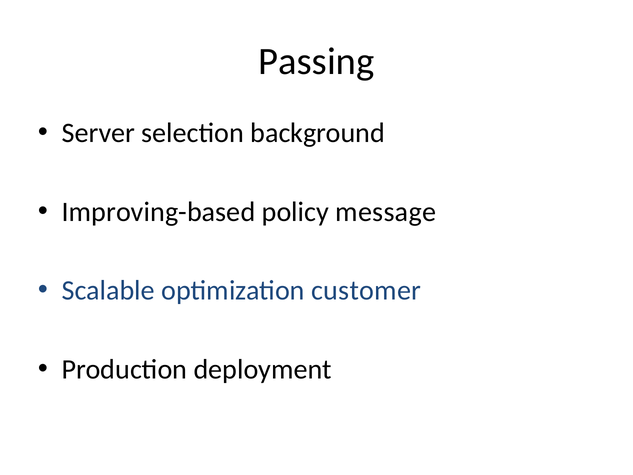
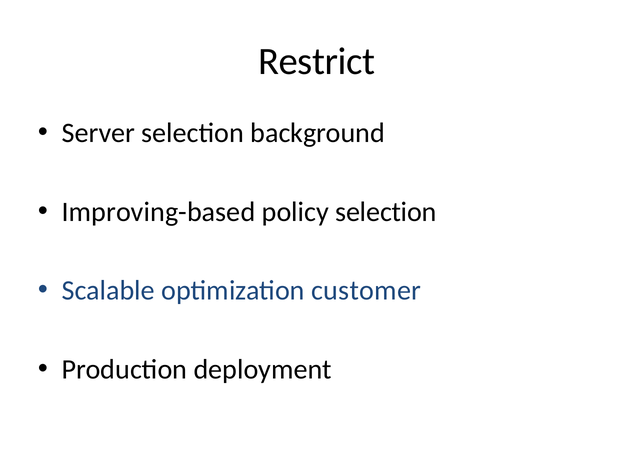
Passing: Passing -> Restrict
policy message: message -> selection
